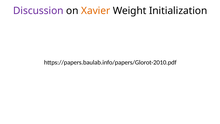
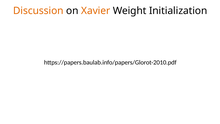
Discussion colour: purple -> orange
